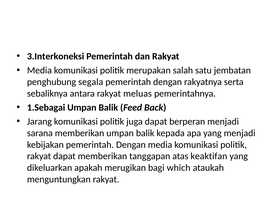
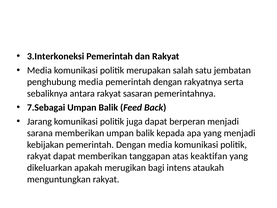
penghubung segala: segala -> media
meluas: meluas -> sasaran
1.Sebagai: 1.Sebagai -> 7.Sebagai
which: which -> intens
